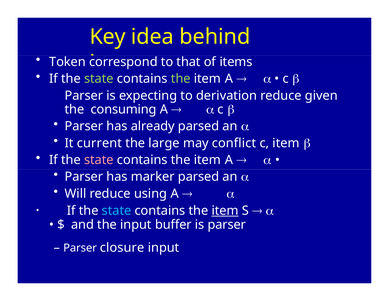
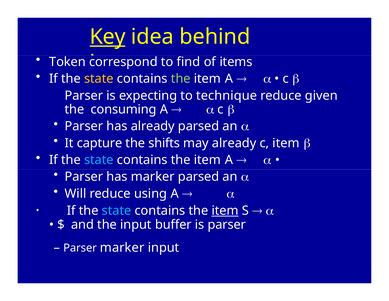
Key underline: none -> present
that: that -> find
state at (99, 79) colour: light green -> yellow
derivation: derivation -> technique
current: current -> capture
large: large -> shifts
may conflict: conflict -> already
state at (99, 160) colour: pink -> light blue
Parser closure: closure -> marker
